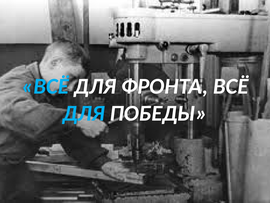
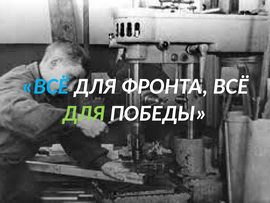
ДЛЯ at (84, 113) colour: light blue -> light green
